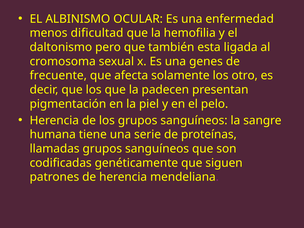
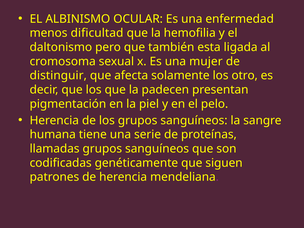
genes: genes -> mujer
frecuente: frecuente -> distinguir
